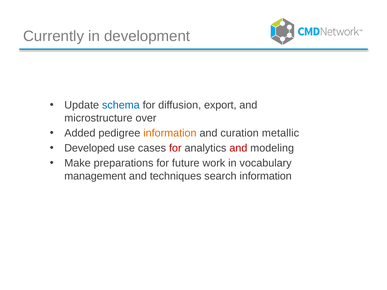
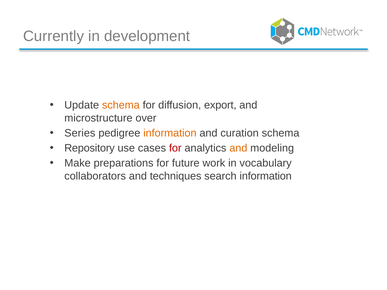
schema at (121, 105) colour: blue -> orange
Added: Added -> Series
curation metallic: metallic -> schema
Developed: Developed -> Repository
and at (238, 148) colour: red -> orange
management: management -> collaborators
